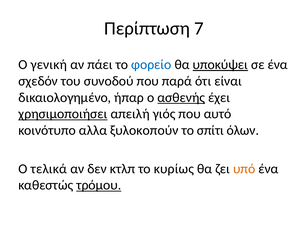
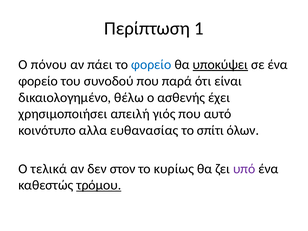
7: 7 -> 1
γενική: γενική -> πόνου
σχεδόν at (38, 81): σχεδόν -> φορείο
ήπαρ: ήπαρ -> θέλω
ασθενής underline: present -> none
χρησιμοποιήσει underline: present -> none
ξυλοκοπούν: ξυλοκοπούν -> ευθανασίας
κτλπ: κτλπ -> στον
υπό colour: orange -> purple
